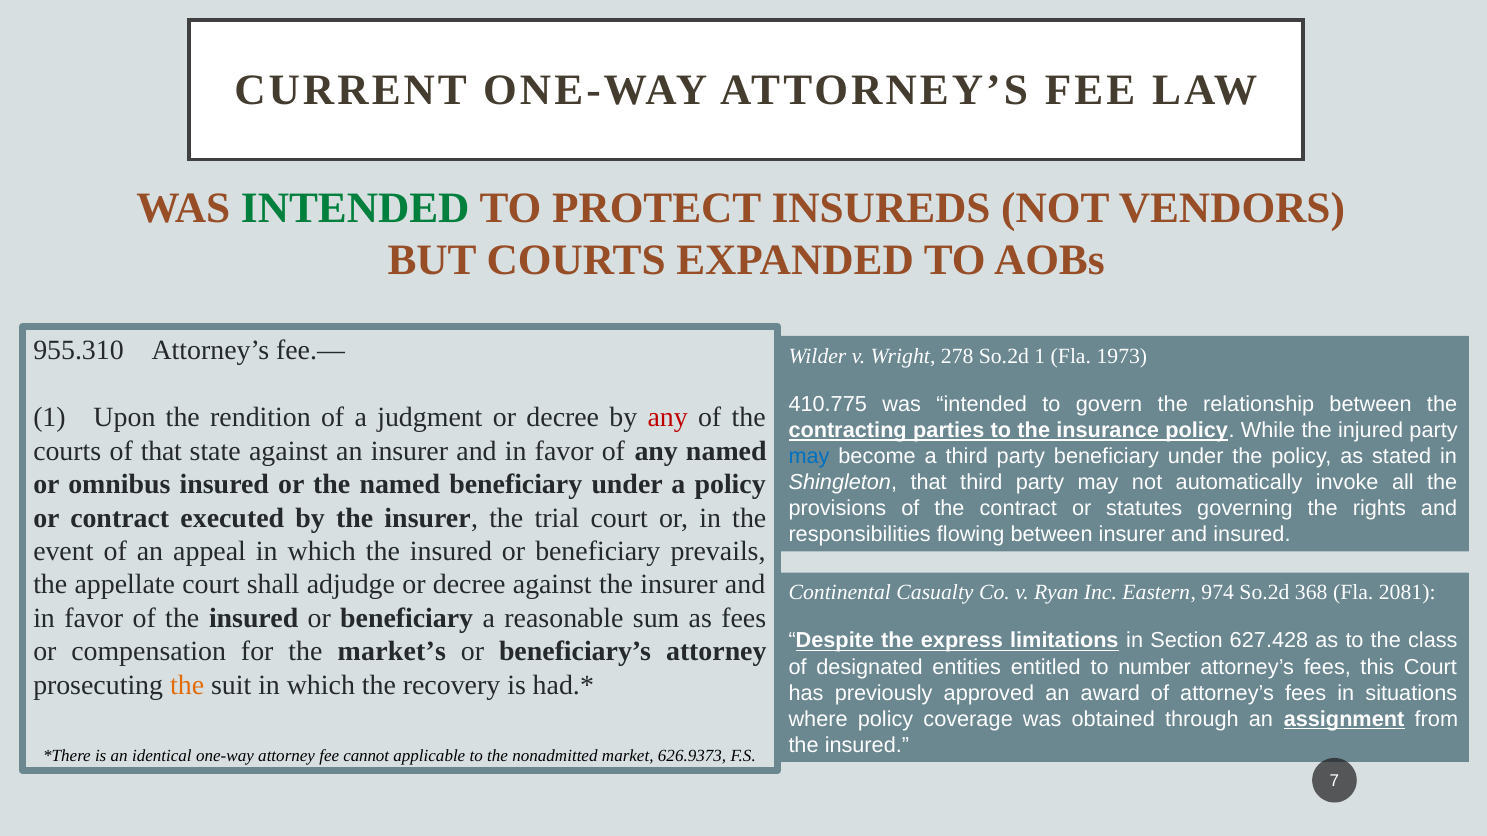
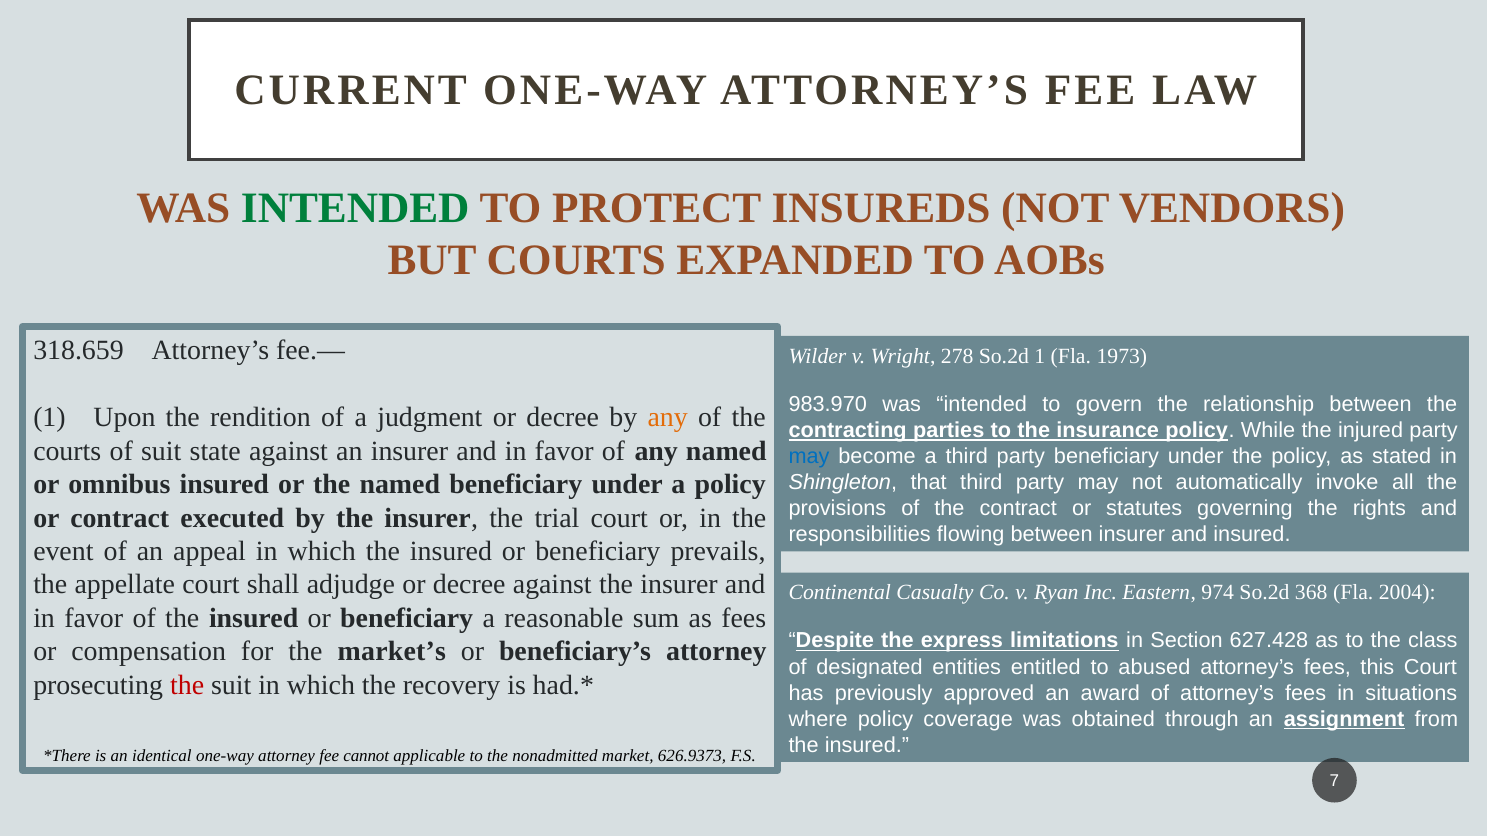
955.310: 955.310 -> 318.659
410.775: 410.775 -> 983.970
any at (668, 418) colour: red -> orange
of that: that -> suit
2081: 2081 -> 2004
number: number -> abused
the at (187, 685) colour: orange -> red
